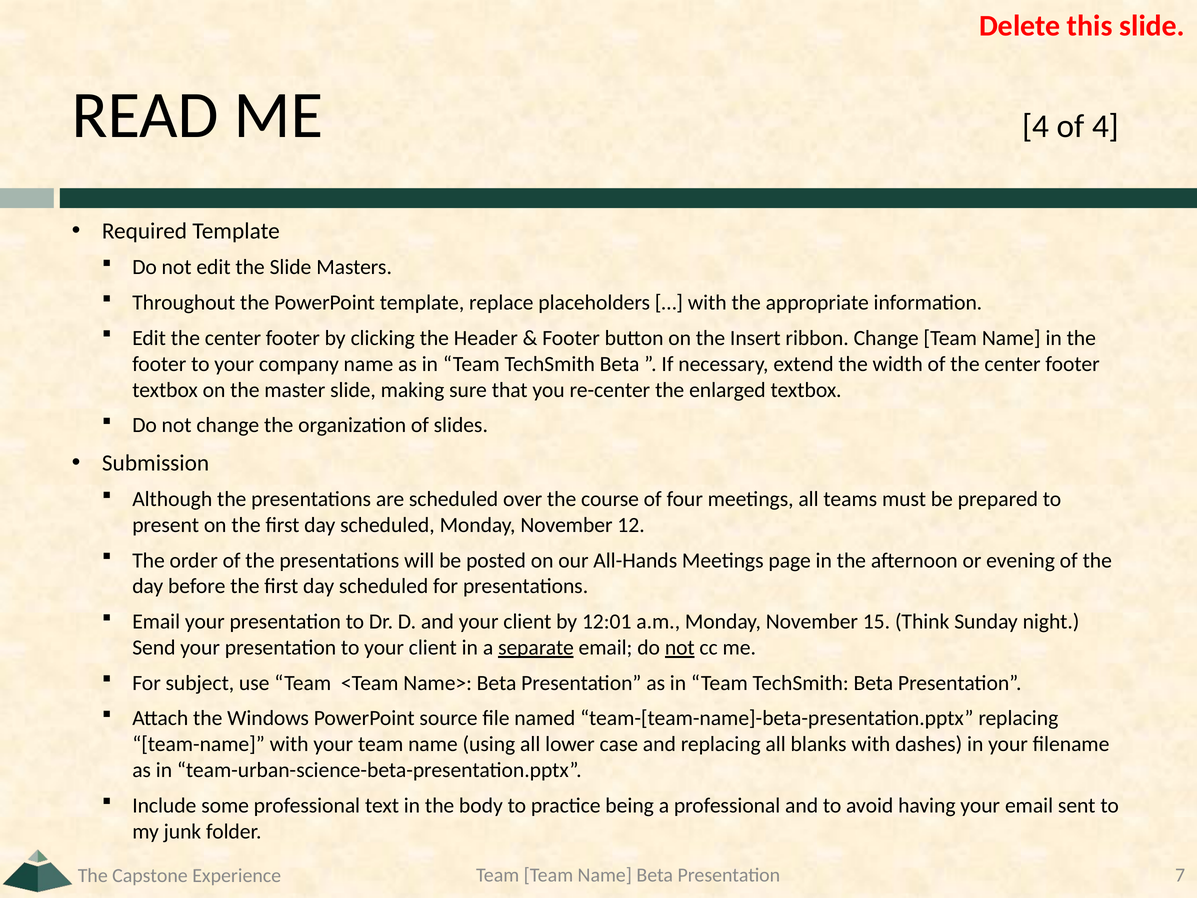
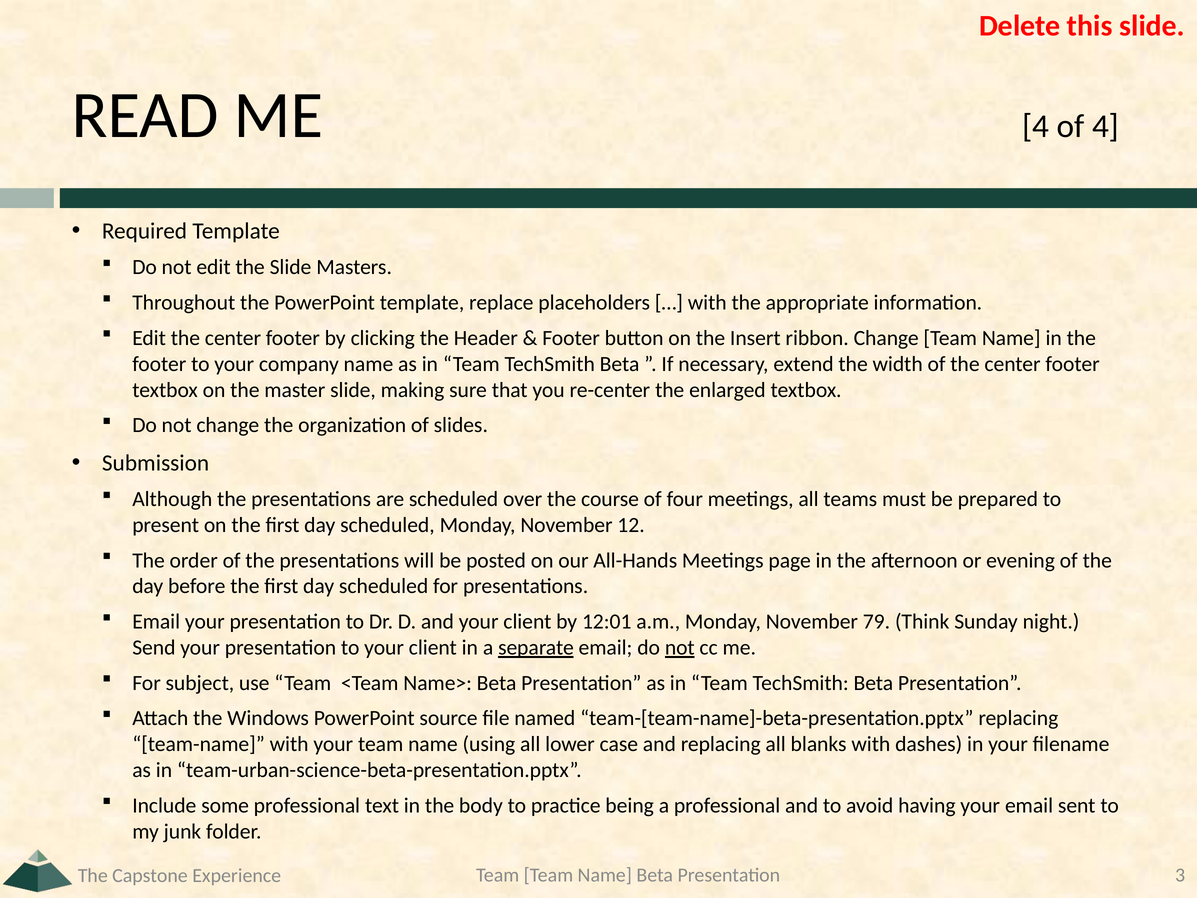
15: 15 -> 79
7: 7 -> 3
